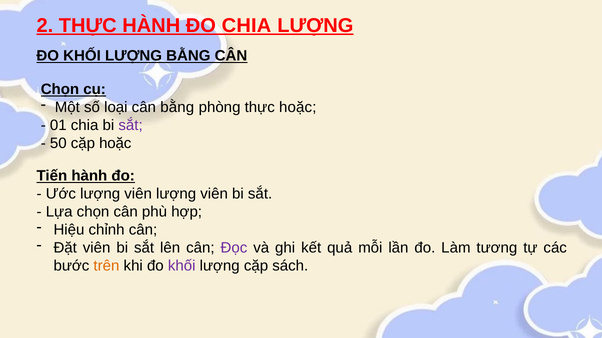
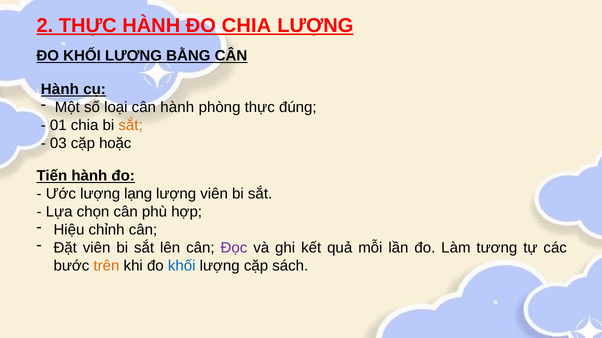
Chọn at (60, 90): Chọn -> Hành
loại cân bằng: bằng -> hành
thực hoặc: hoặc -> đúng
sắt at (131, 126) colour: purple -> orange
50: 50 -> 03
Ước lượng viên: viên -> lạng
khối at (182, 266) colour: purple -> blue
